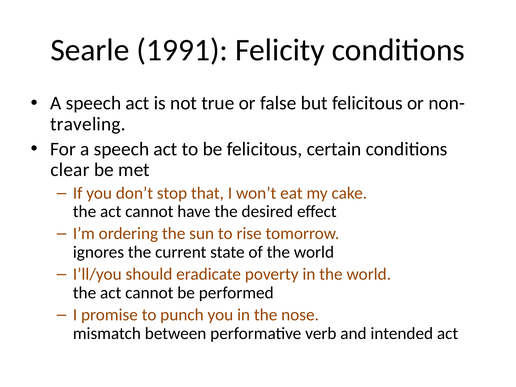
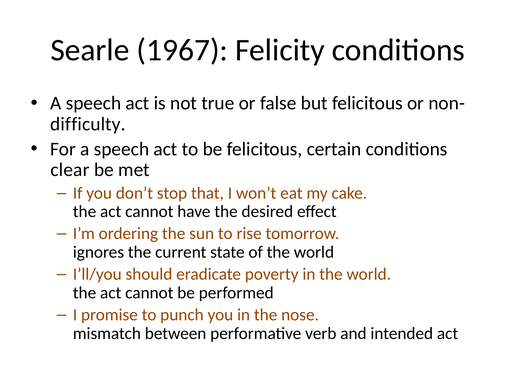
1991: 1991 -> 1967
traveling: traveling -> difficulty
